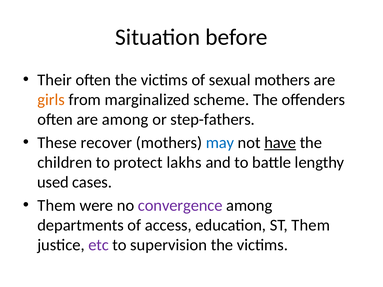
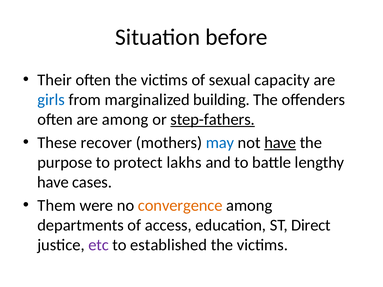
sexual mothers: mothers -> capacity
girls colour: orange -> blue
scheme: scheme -> building
step-fathers underline: none -> present
children: children -> purpose
used at (53, 182): used -> have
convergence colour: purple -> orange
ST Them: Them -> Direct
supervision: supervision -> established
